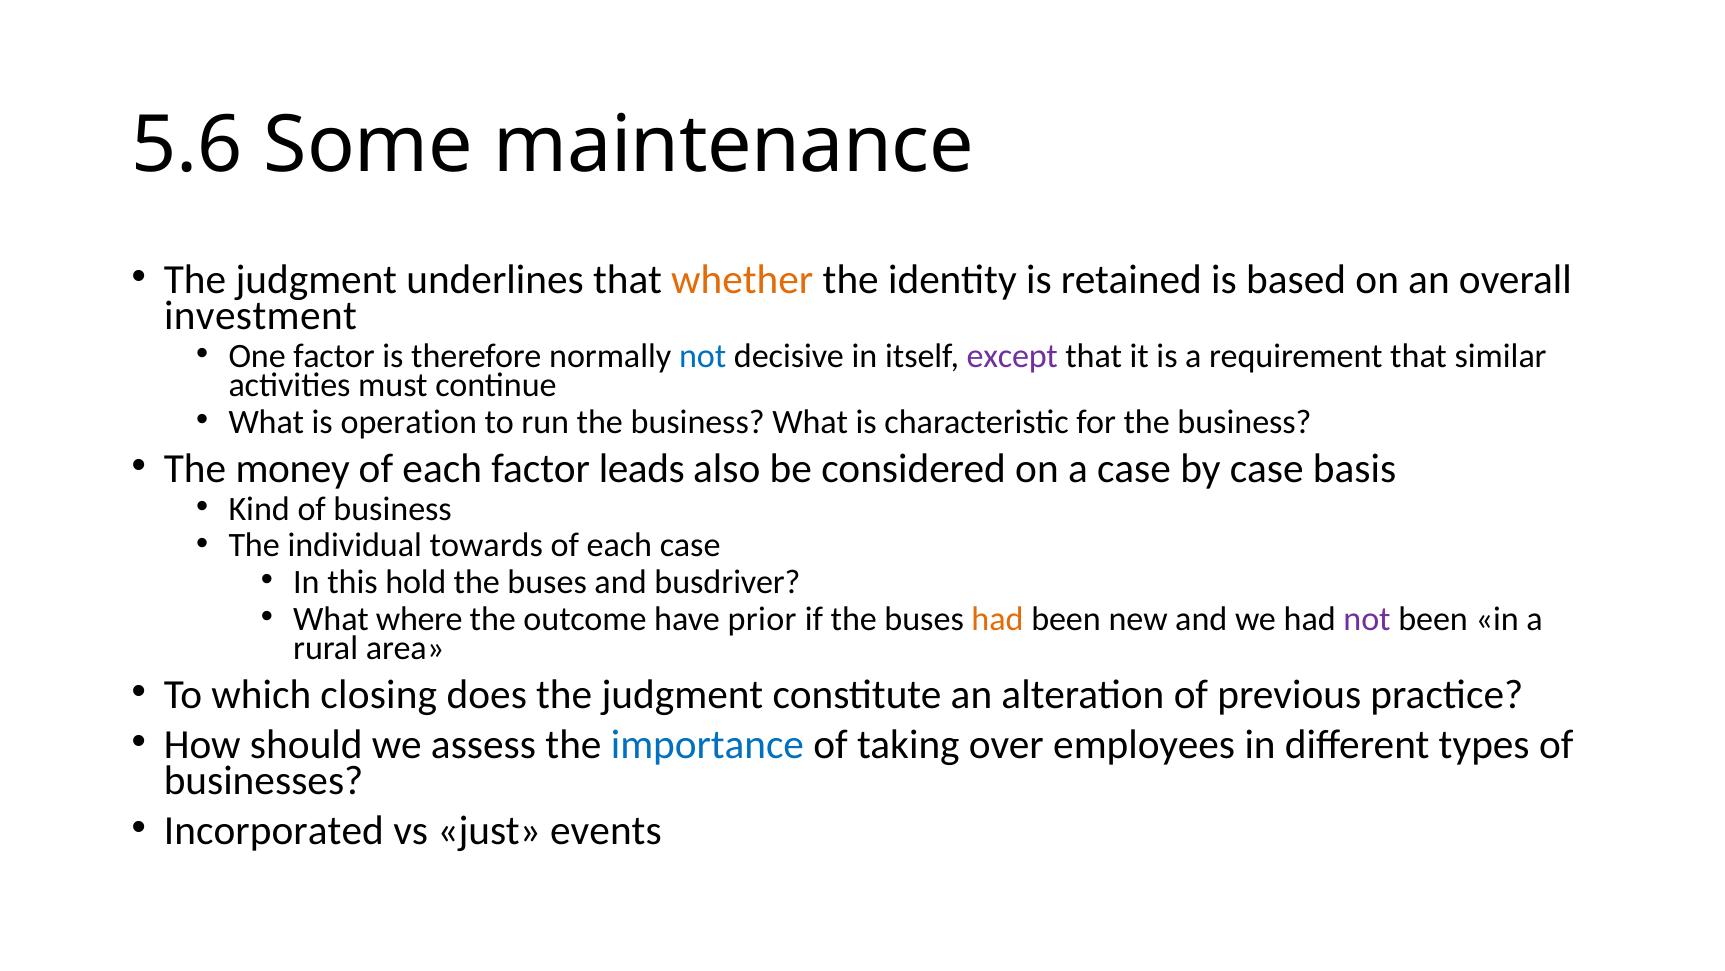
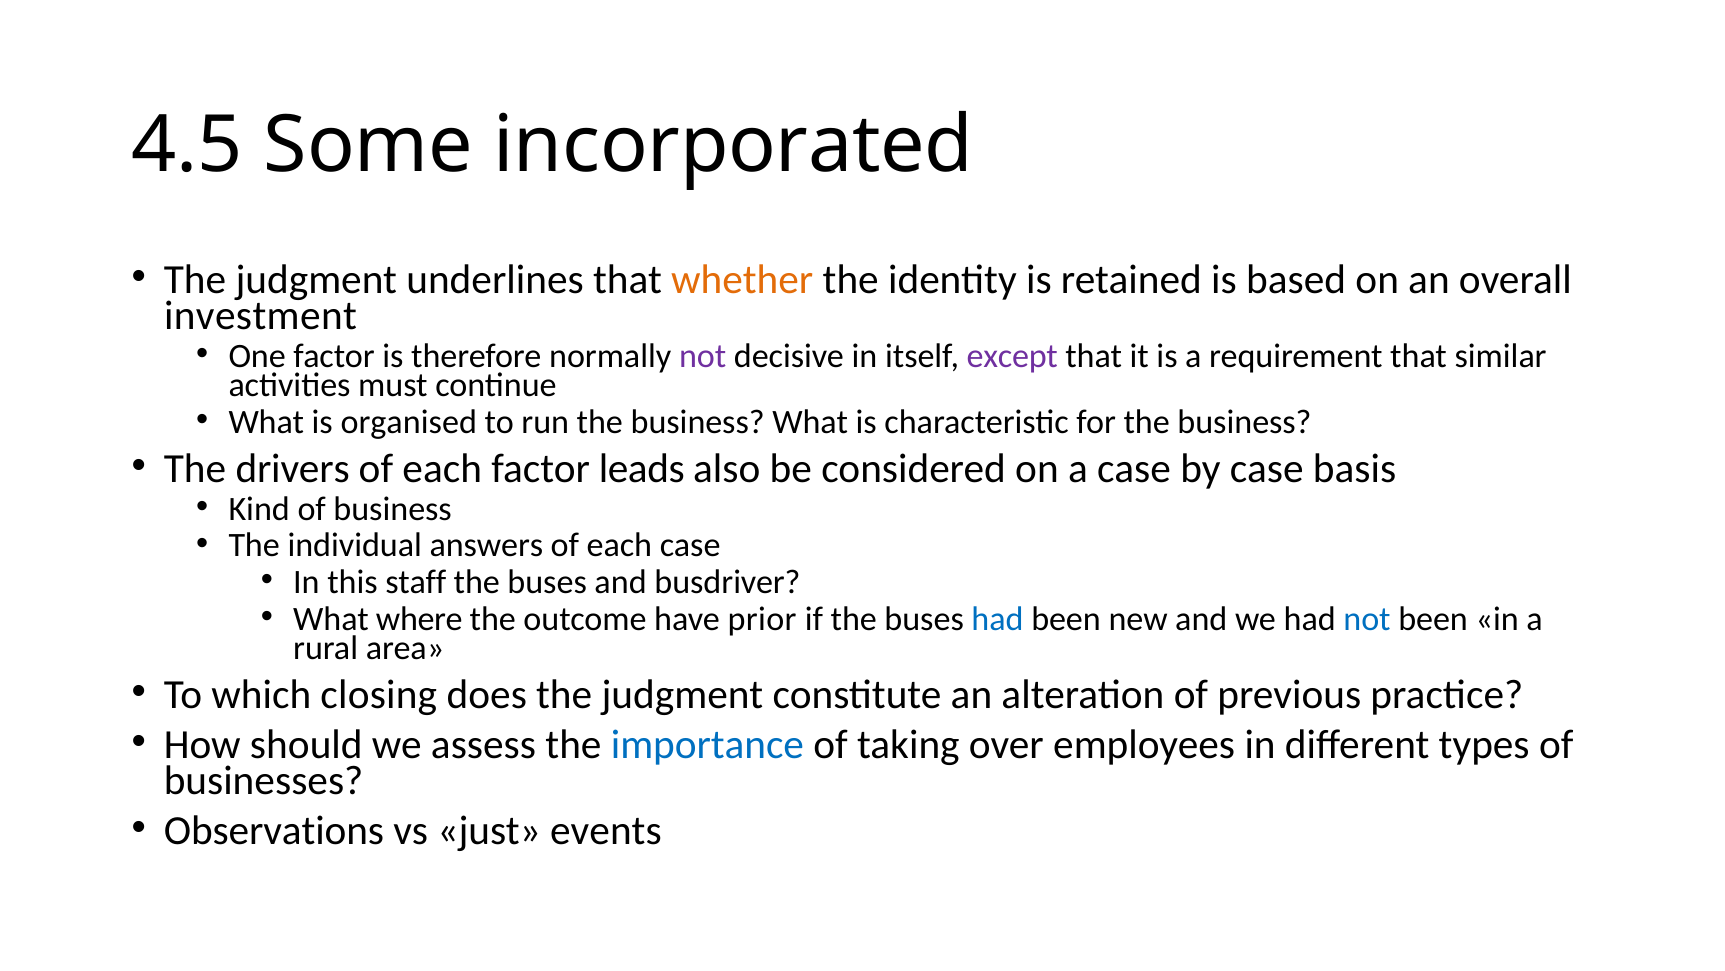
5.6: 5.6 -> 4.5
maintenance: maintenance -> incorporated
not at (703, 356) colour: blue -> purple
operation: operation -> organised
money: money -> drivers
towards: towards -> answers
hold: hold -> staff
had at (997, 618) colour: orange -> blue
not at (1367, 618) colour: purple -> blue
Incorporated: Incorporated -> Observations
